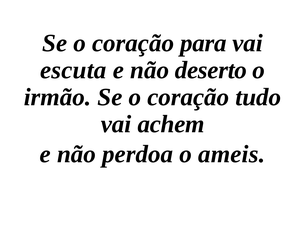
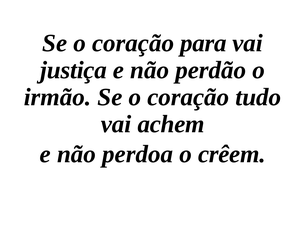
escuta: escuta -> justiça
deserto: deserto -> perdão
ameis: ameis -> crêem
